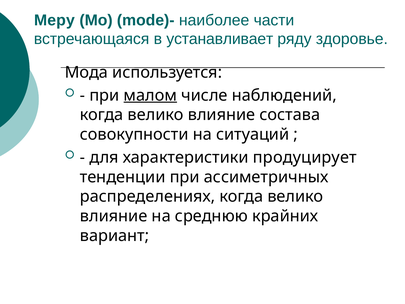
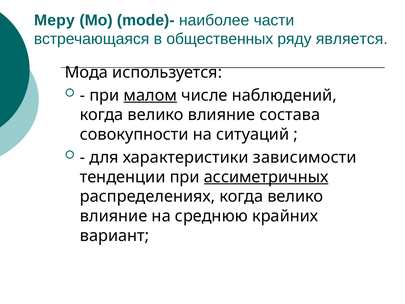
устанавливает: устанавливает -> общественных
здоровье: здоровье -> является
продуцирует: продуцирует -> зависимости
ассиметричных underline: none -> present
